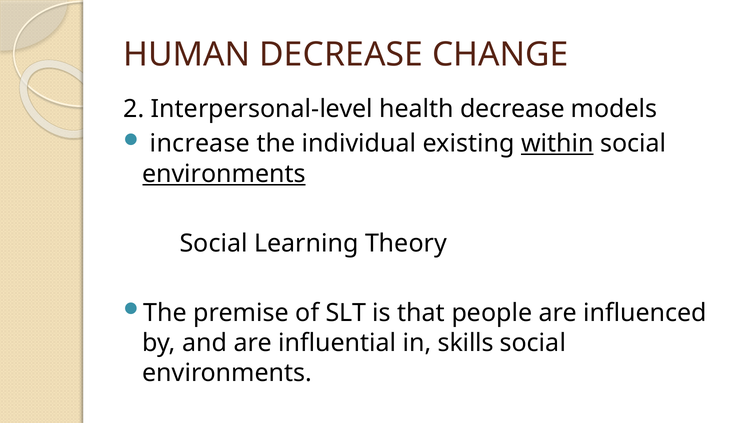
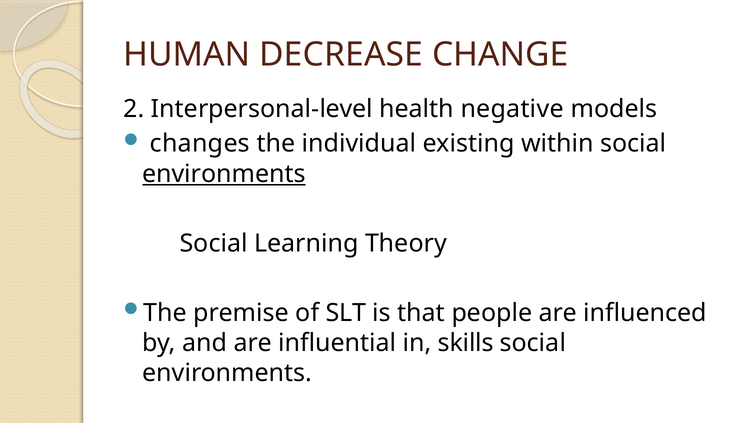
health decrease: decrease -> negative
increase: increase -> changes
within underline: present -> none
